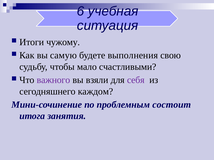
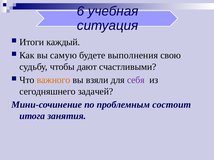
чужому: чужому -> каждый
мало: мало -> дают
важного colour: purple -> orange
каждом: каждом -> задачей
